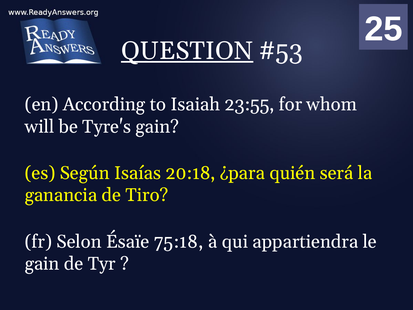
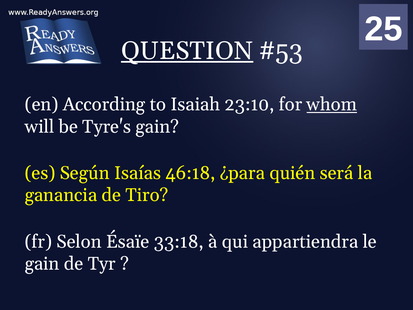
23:55: 23:55 -> 23:10
whom underline: none -> present
20:18: 20:18 -> 46:18
75:18: 75:18 -> 33:18
